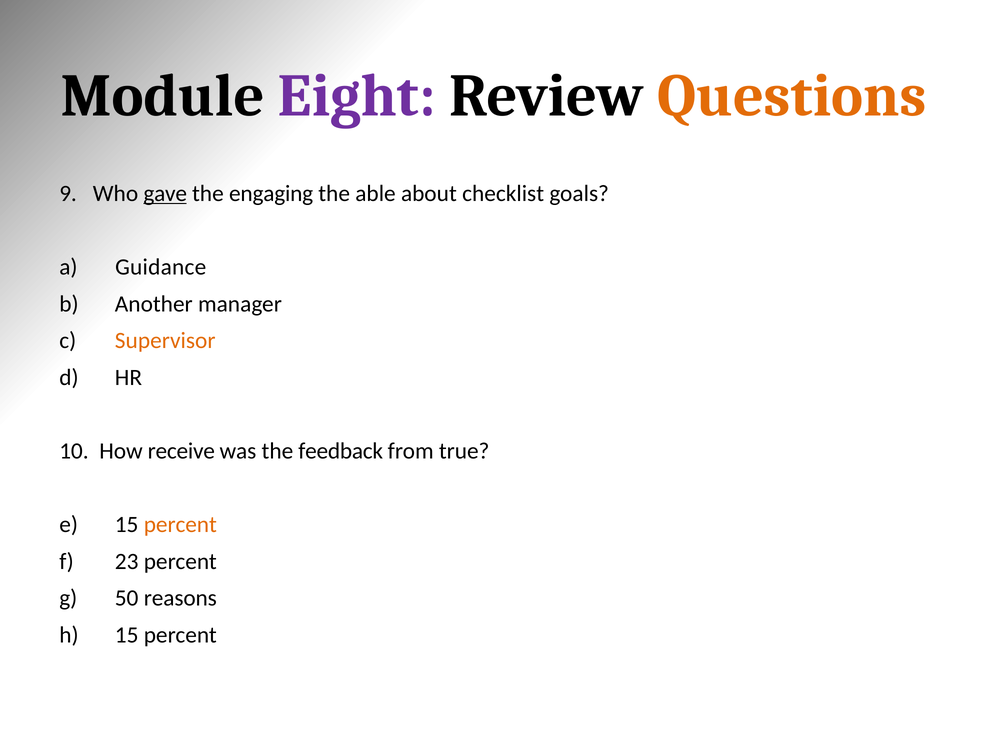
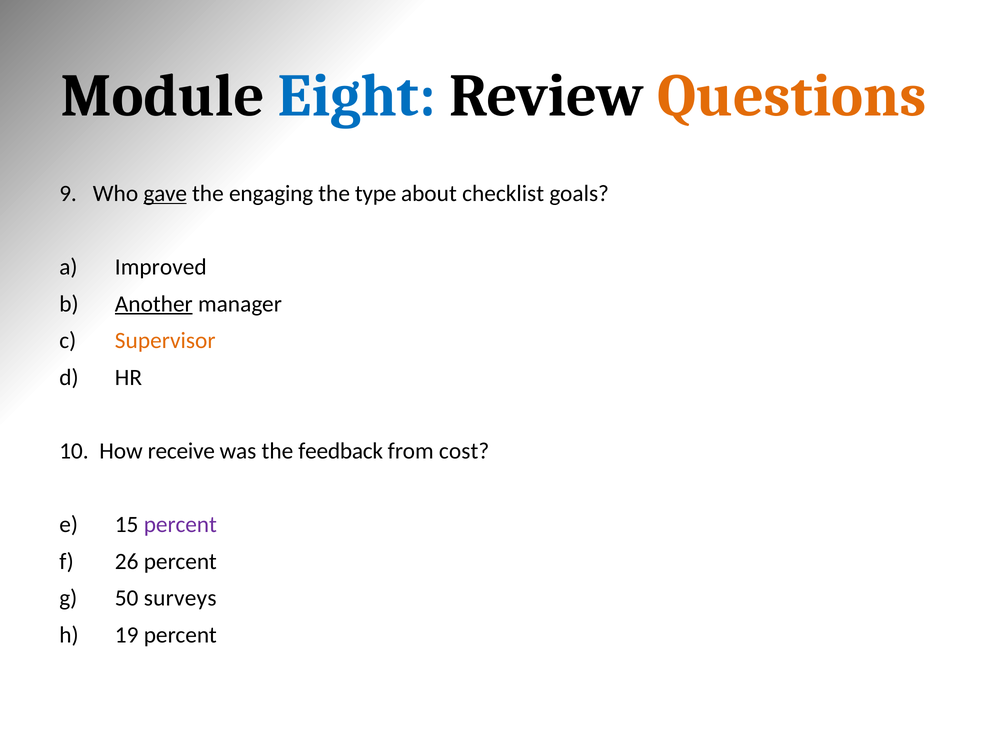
Eight colour: purple -> blue
able: able -> type
Guidance: Guidance -> Improved
Another underline: none -> present
true: true -> cost
percent at (180, 525) colour: orange -> purple
23: 23 -> 26
reasons: reasons -> surveys
15 at (127, 635): 15 -> 19
